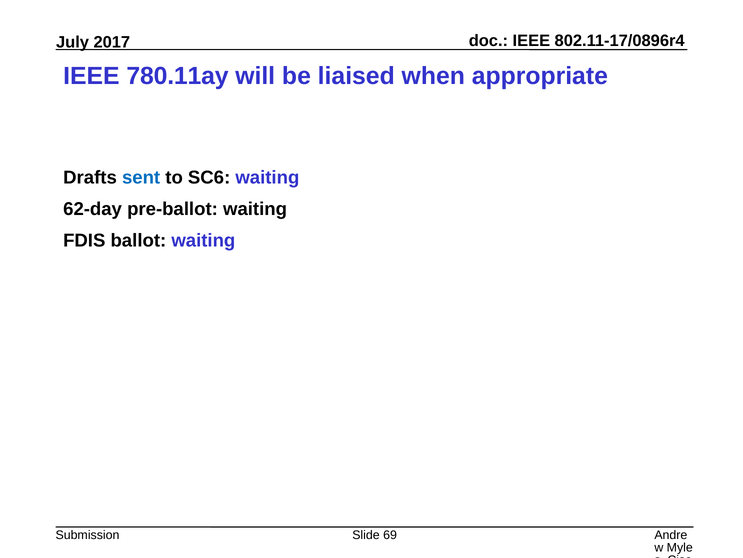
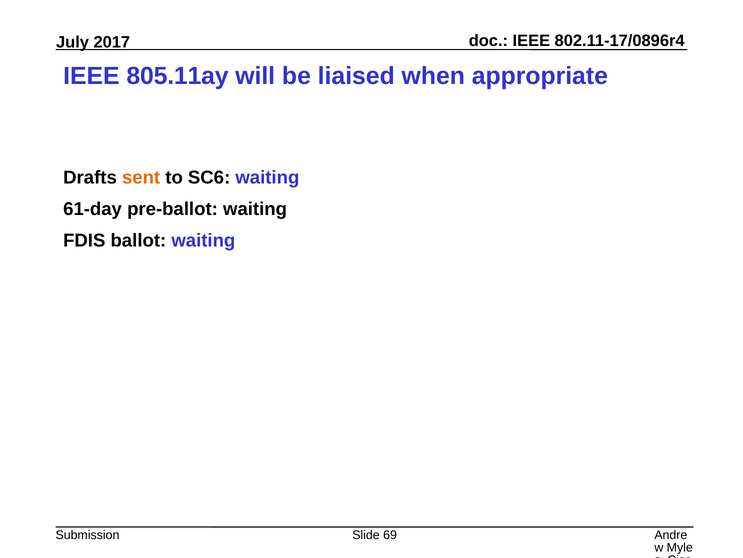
780.11ay: 780.11ay -> 805.11ay
sent colour: blue -> orange
62-day: 62-day -> 61-day
